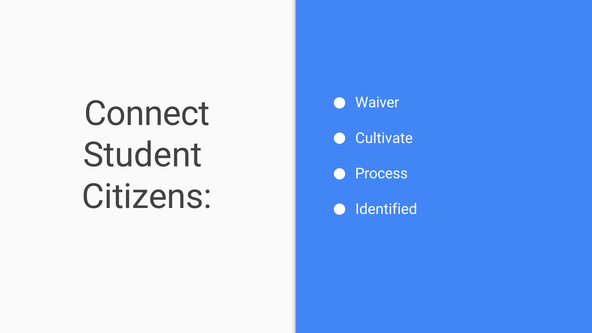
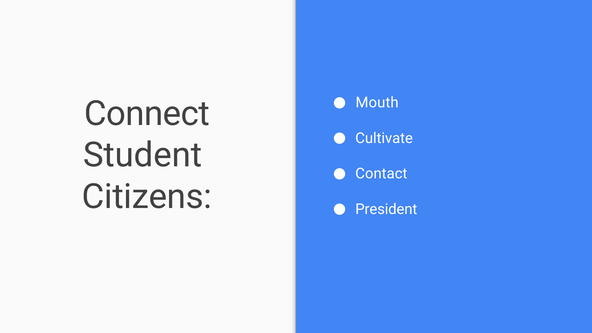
Waiver: Waiver -> Mouth
Process: Process -> Contact
Identified: Identified -> President
